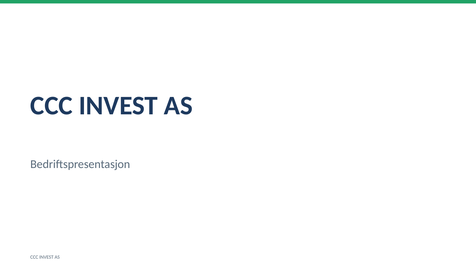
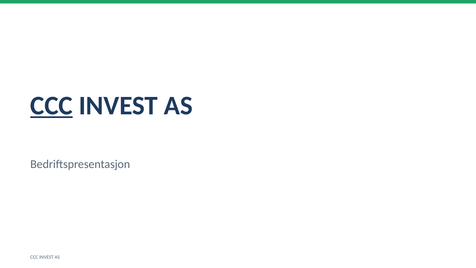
CCC at (52, 106) underline: none -> present
